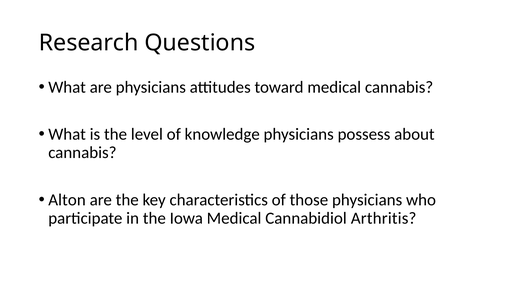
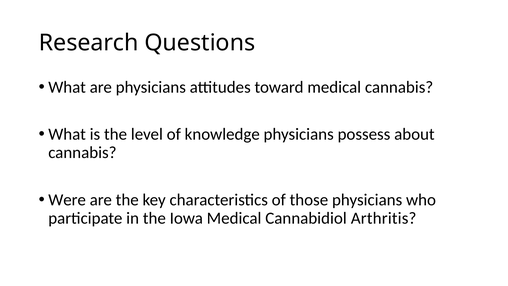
Alton: Alton -> Were
